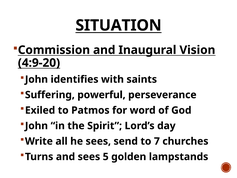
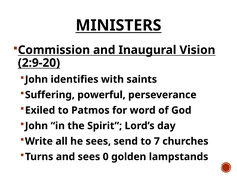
SITUATION: SITUATION -> MINISTERS
4:9-20: 4:9-20 -> 2:9-20
5: 5 -> 0
